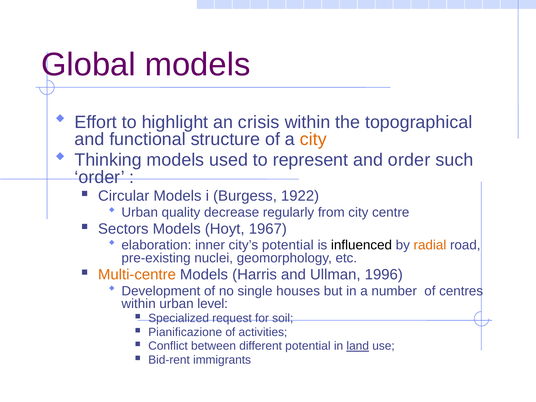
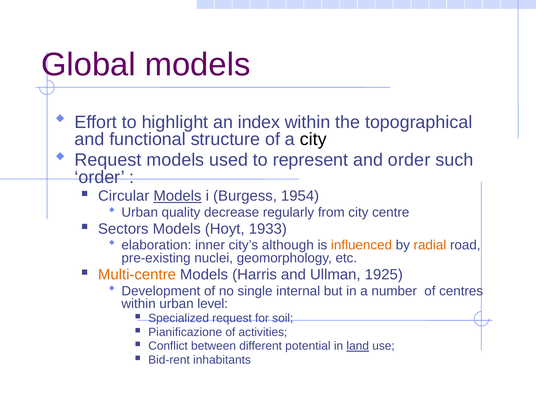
crisis: crisis -> index
city at (313, 139) colour: orange -> black
Thinking at (108, 160): Thinking -> Request
Models at (177, 196) underline: none -> present
1922: 1922 -> 1954
1967: 1967 -> 1933
city’s potential: potential -> although
influenced colour: black -> orange
1996: 1996 -> 1925
houses: houses -> internal
immigrants: immigrants -> inhabitants
